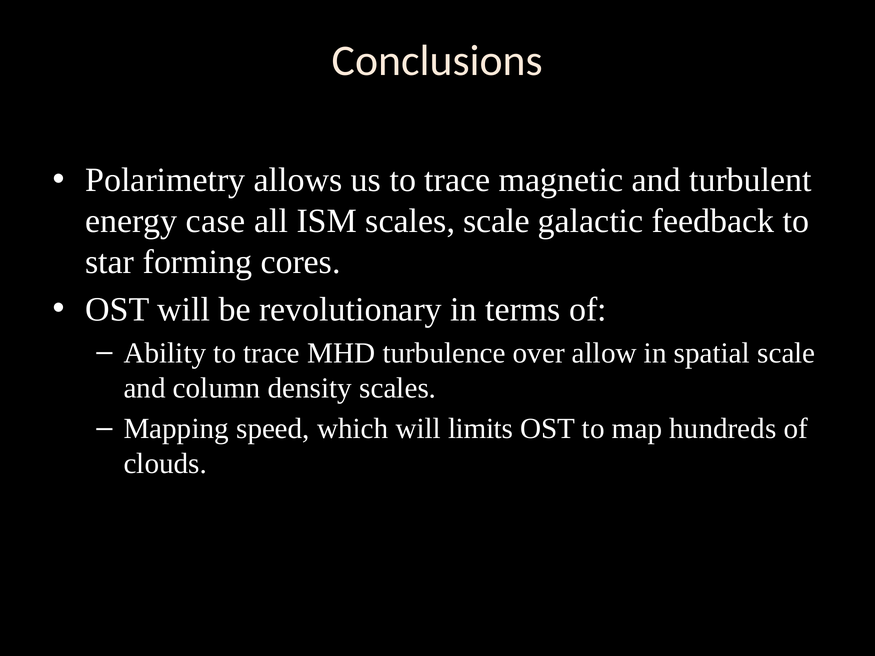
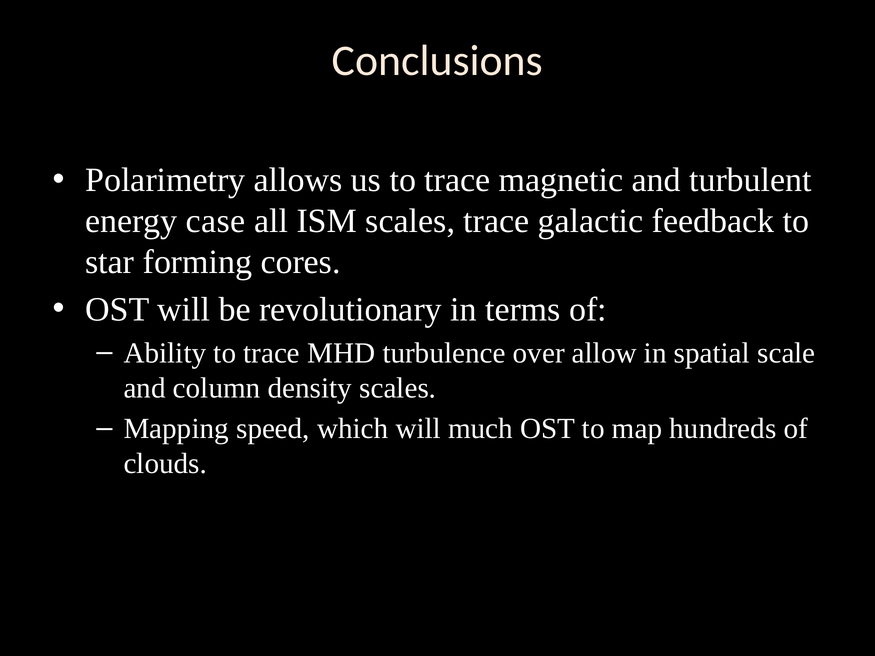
scales scale: scale -> trace
limits: limits -> much
